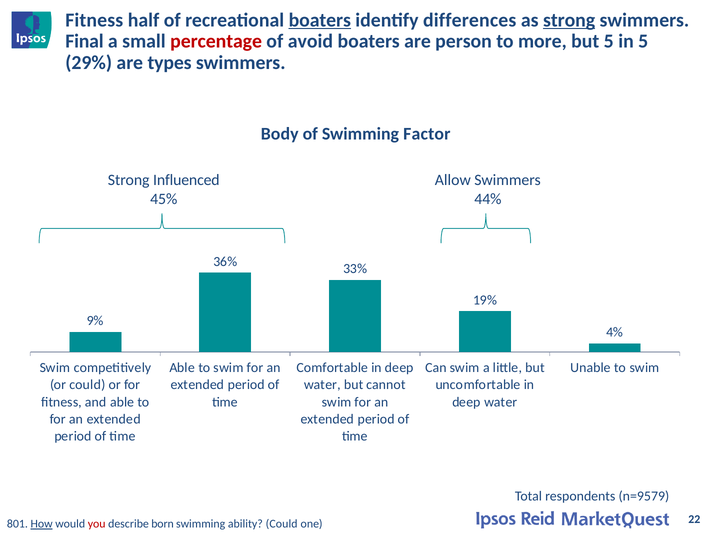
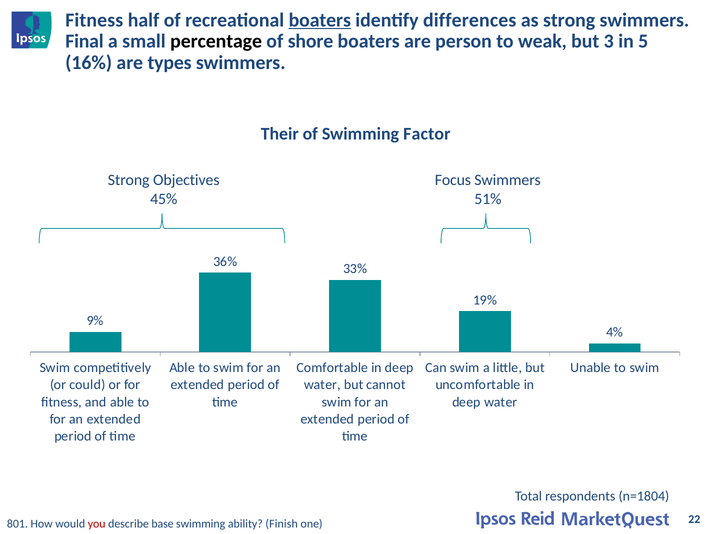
strong at (569, 20) underline: present -> none
percentage colour: red -> black
avoid: avoid -> shore
more: more -> weak
but 5: 5 -> 3
29%: 29% -> 16%
Body: Body -> Their
Influenced: Influenced -> Objectives
Allow: Allow -> Focus
44%: 44% -> 51%
n=9579: n=9579 -> n=1804
How underline: present -> none
born: born -> base
ability Could: Could -> Finish
